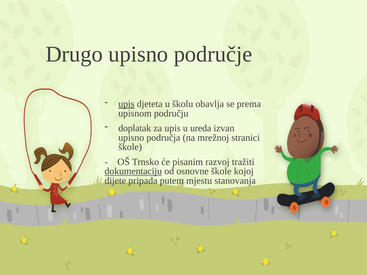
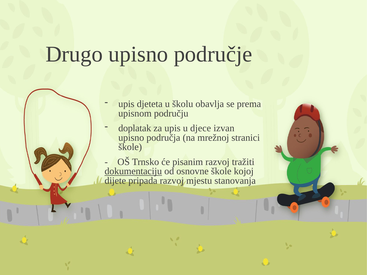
upis at (126, 104) underline: present -> none
ureda: ureda -> djece
pripada putem: putem -> razvoj
